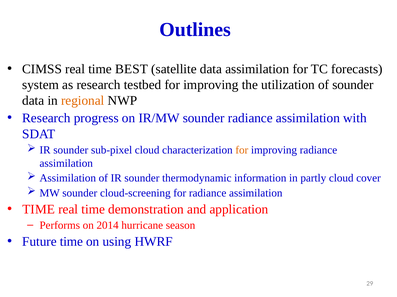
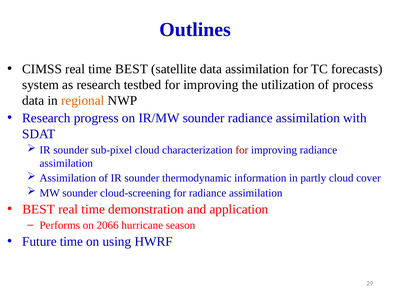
of sounder: sounder -> process
for at (242, 150) colour: orange -> red
TIME at (39, 210): TIME -> BEST
2014: 2014 -> 2066
